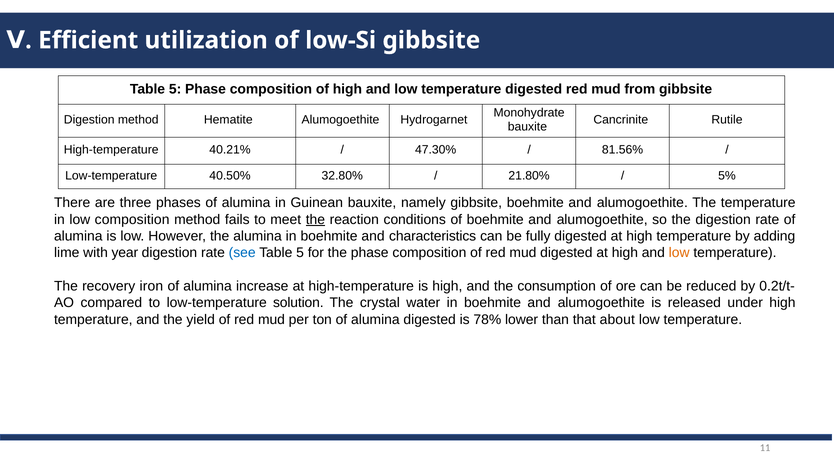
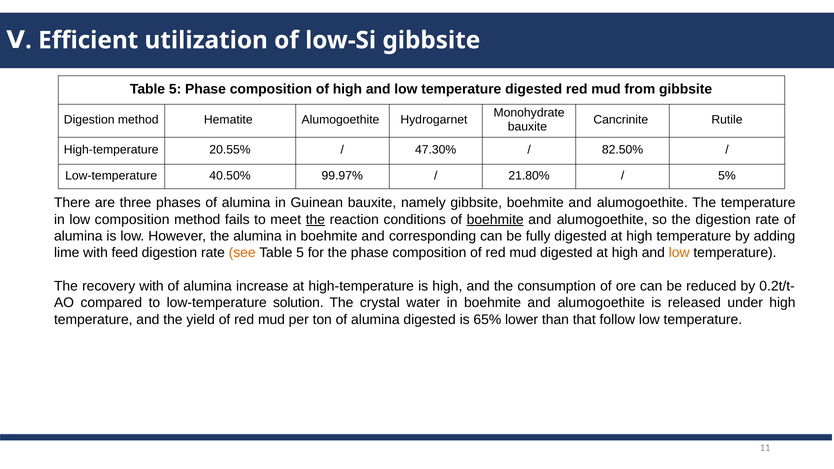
40.21%: 40.21% -> 20.55%
81.56%: 81.56% -> 82.50%
32.80%: 32.80% -> 99.97%
boehmite at (495, 220) underline: none -> present
characteristics: characteristics -> corresponding
year: year -> feed
see colour: blue -> orange
recovery iron: iron -> with
78%: 78% -> 65%
about: about -> follow
